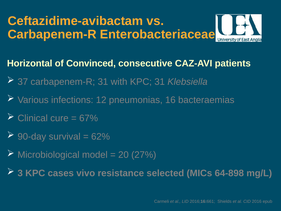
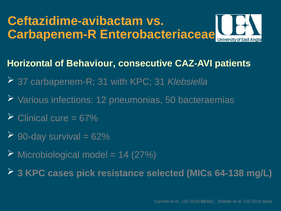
Convinced: Convinced -> Behaviour
16: 16 -> 50
20: 20 -> 14
vivo: vivo -> pick
64-898: 64-898 -> 64-138
